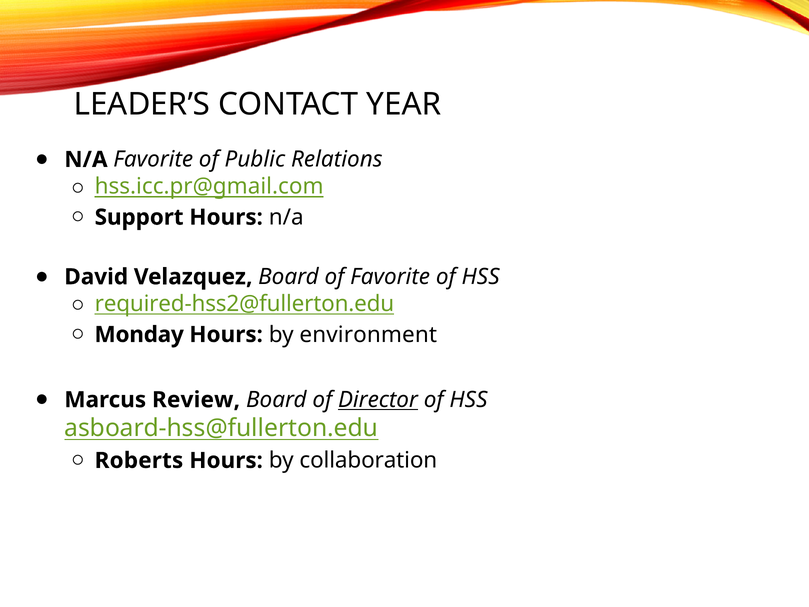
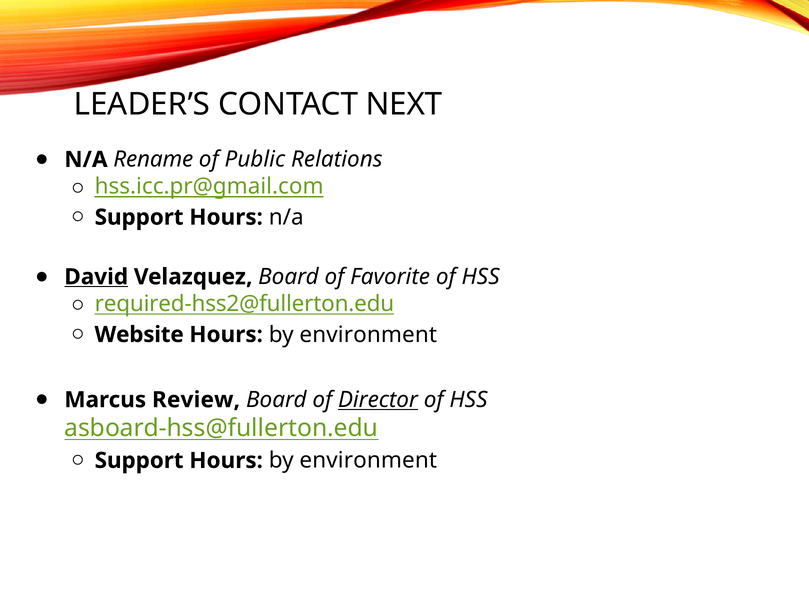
YEAR: YEAR -> NEXT
N/A Favorite: Favorite -> Rename
David underline: none -> present
Monday: Monday -> Website
Roberts at (139, 460): Roberts -> Support
collaboration at (368, 460): collaboration -> environment
